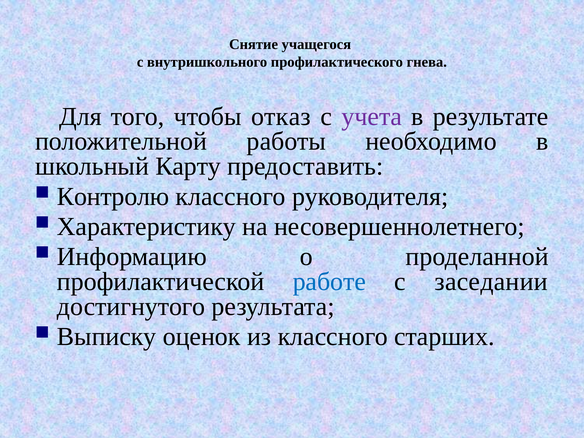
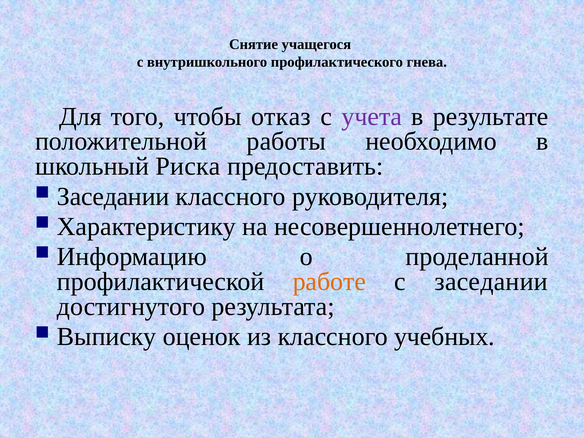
Карту: Карту -> Риска
Контролю at (113, 196): Контролю -> Заседании
работе colour: blue -> orange
старших: старших -> учебных
